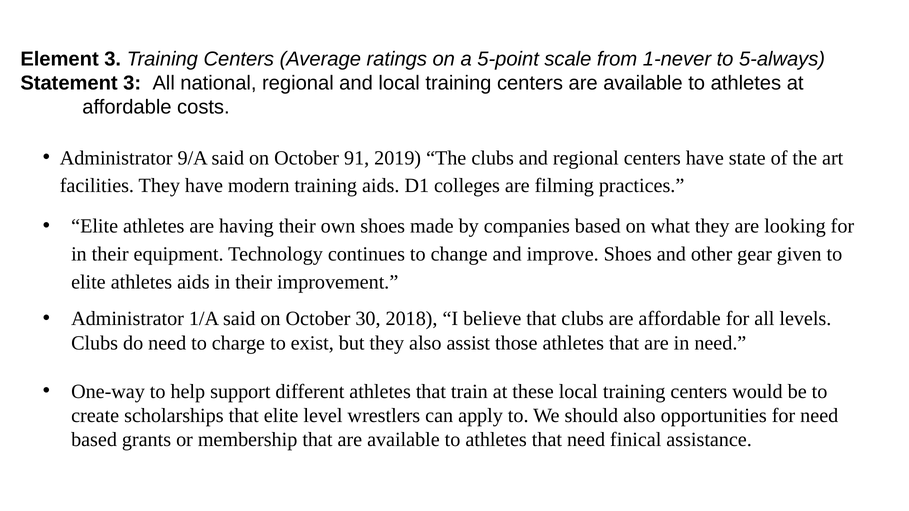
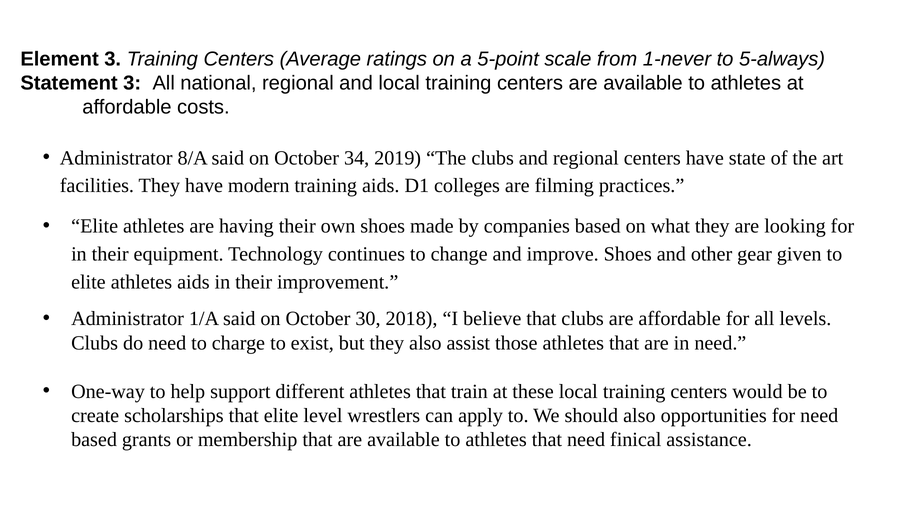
9/A: 9/A -> 8/A
91: 91 -> 34
